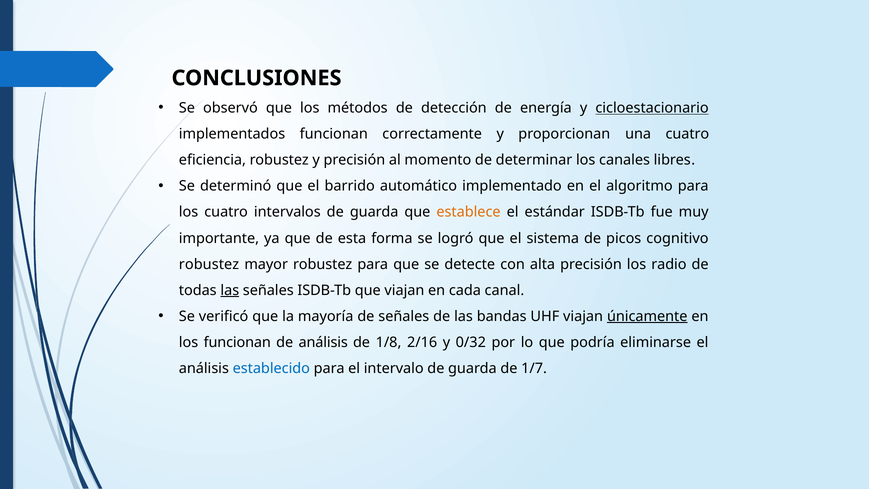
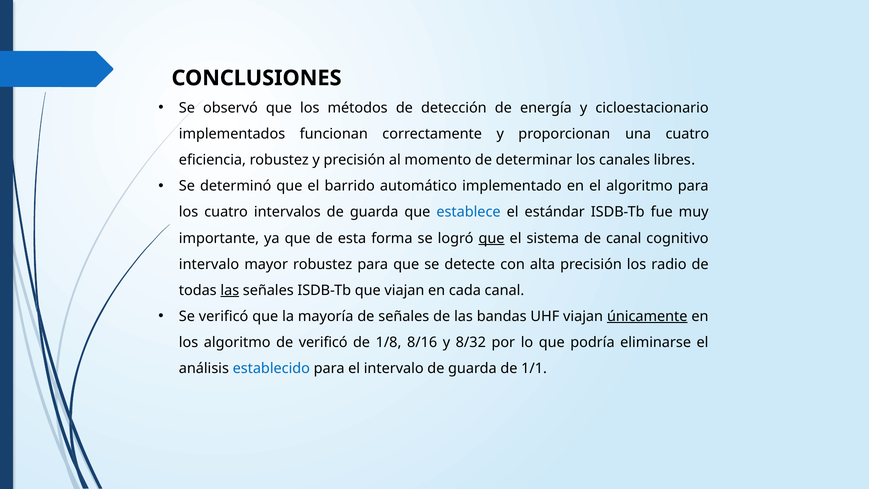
cicloestacionario underline: present -> none
establece colour: orange -> blue
que at (492, 238) underline: none -> present
de picos: picos -> canal
robustez at (209, 264): robustez -> intervalo
los funcionan: funcionan -> algoritmo
de análisis: análisis -> verificó
2/16: 2/16 -> 8/16
0/32: 0/32 -> 8/32
1/7: 1/7 -> 1/1
